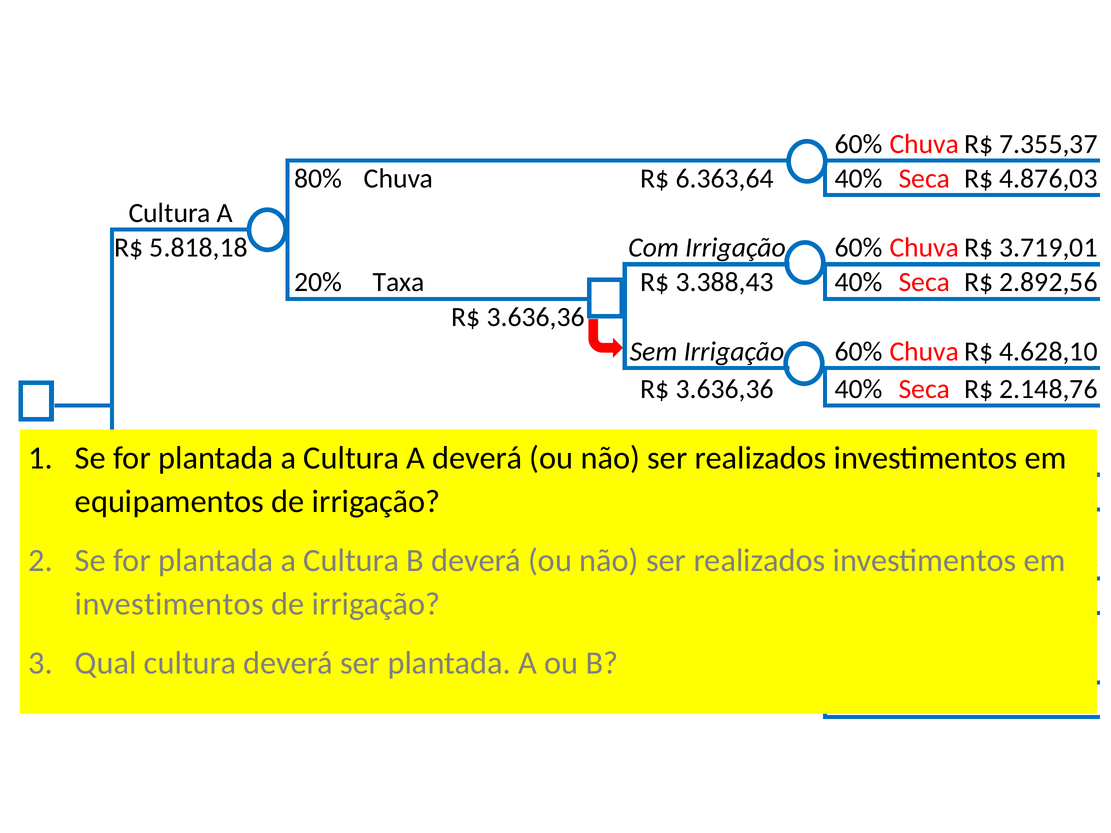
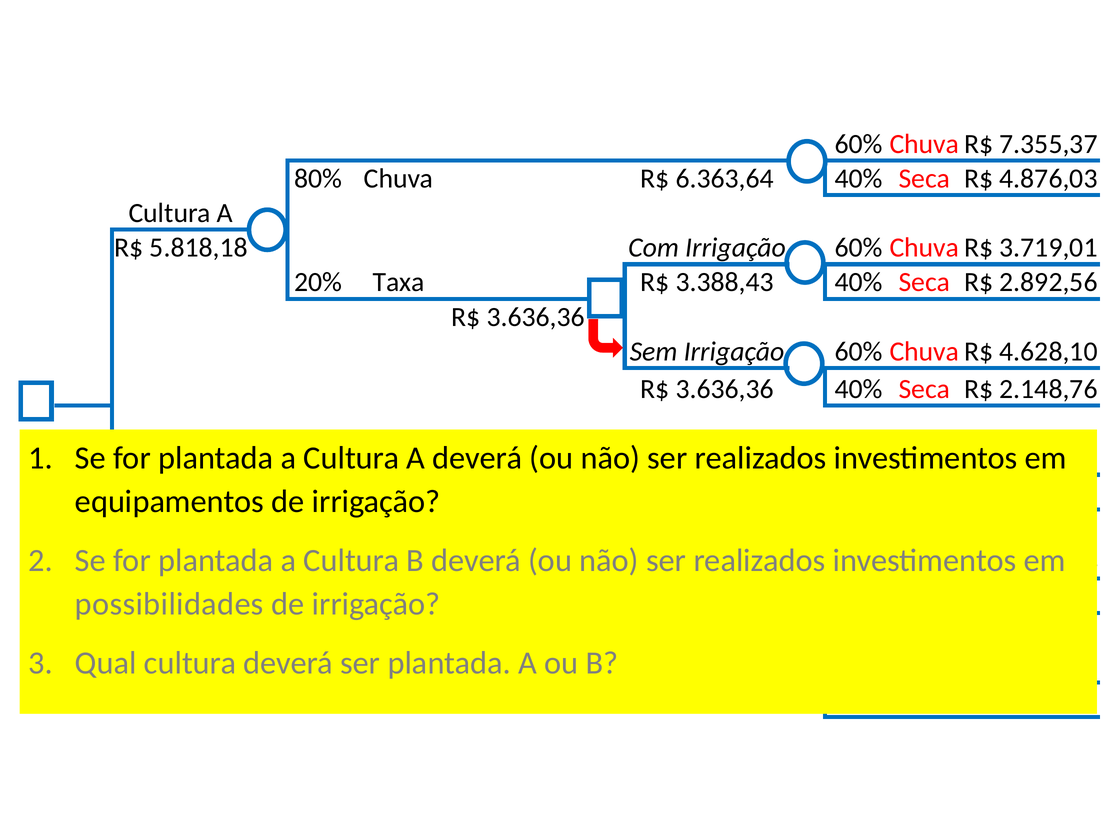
investimentos at (169, 604): investimentos -> possibilidades
